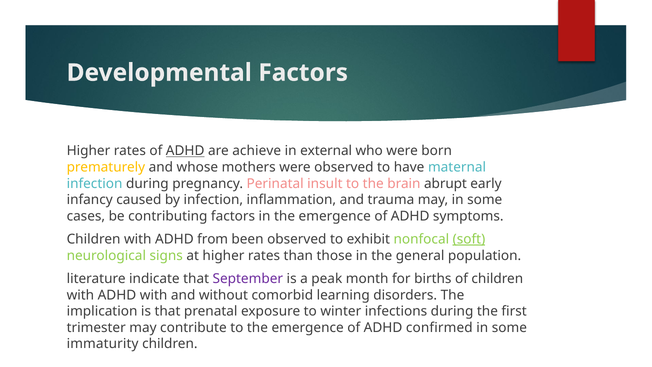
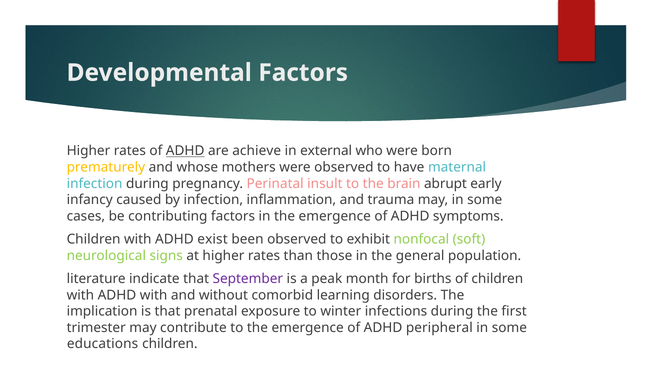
from: from -> exist
soft underline: present -> none
confirmed: confirmed -> peripheral
immaturity: immaturity -> educations
